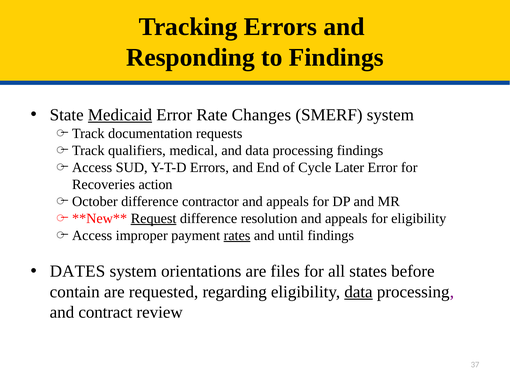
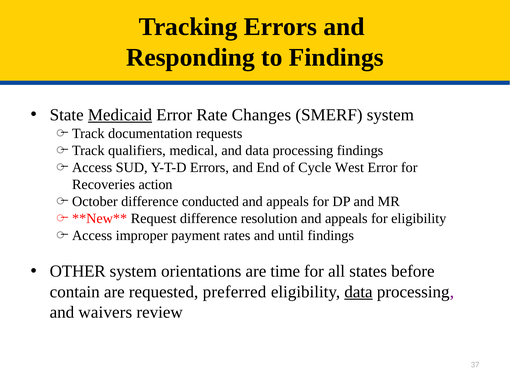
Later: Later -> West
contractor: contractor -> conducted
Request underline: present -> none
rates underline: present -> none
DATES: DATES -> OTHER
files: files -> time
regarding: regarding -> preferred
contract: contract -> waivers
